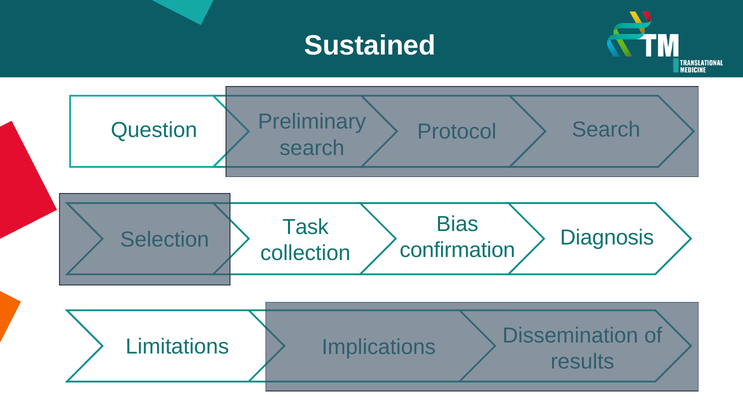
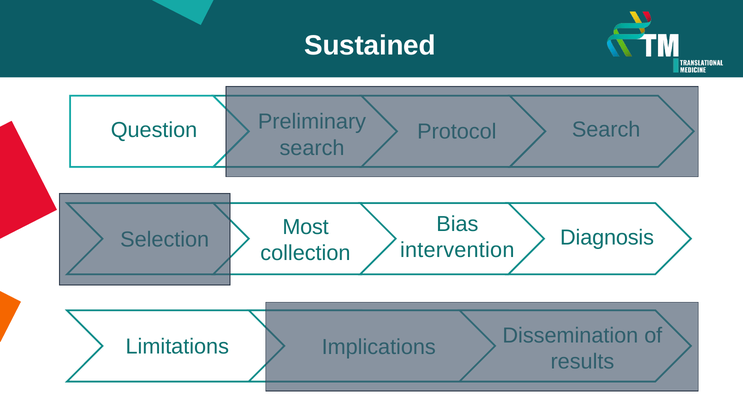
Task: Task -> Most
confirmation: confirmation -> intervention
